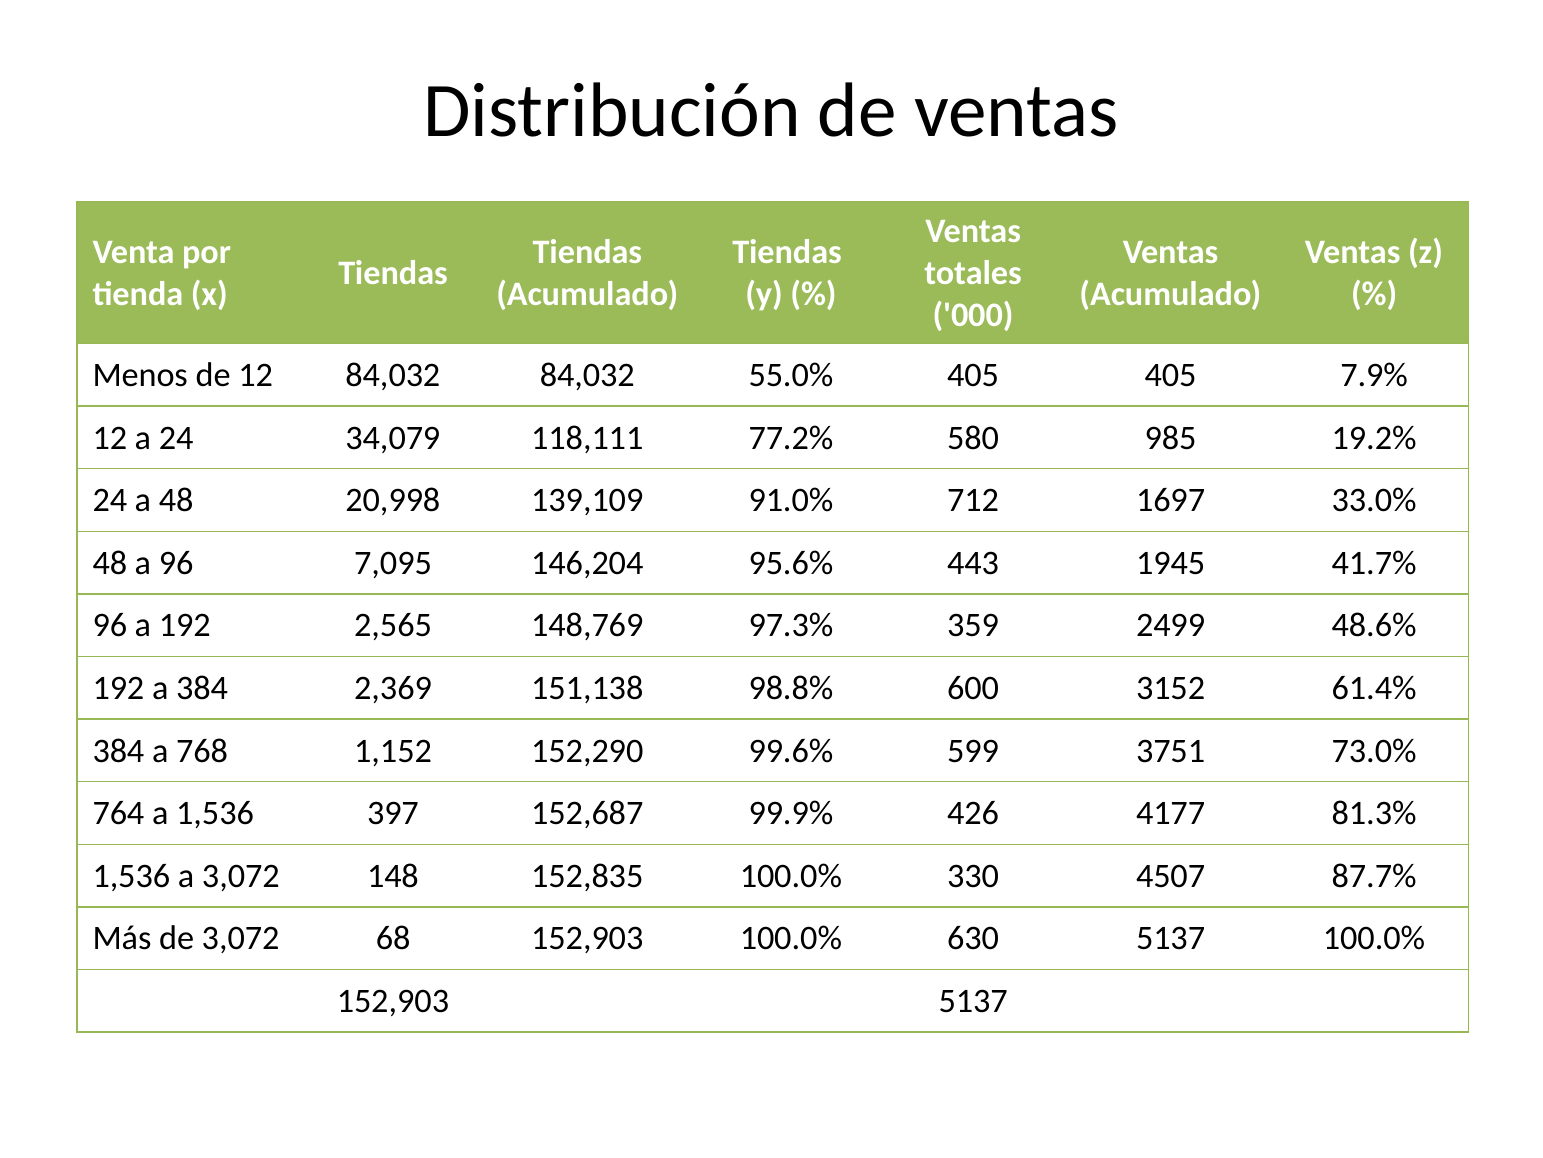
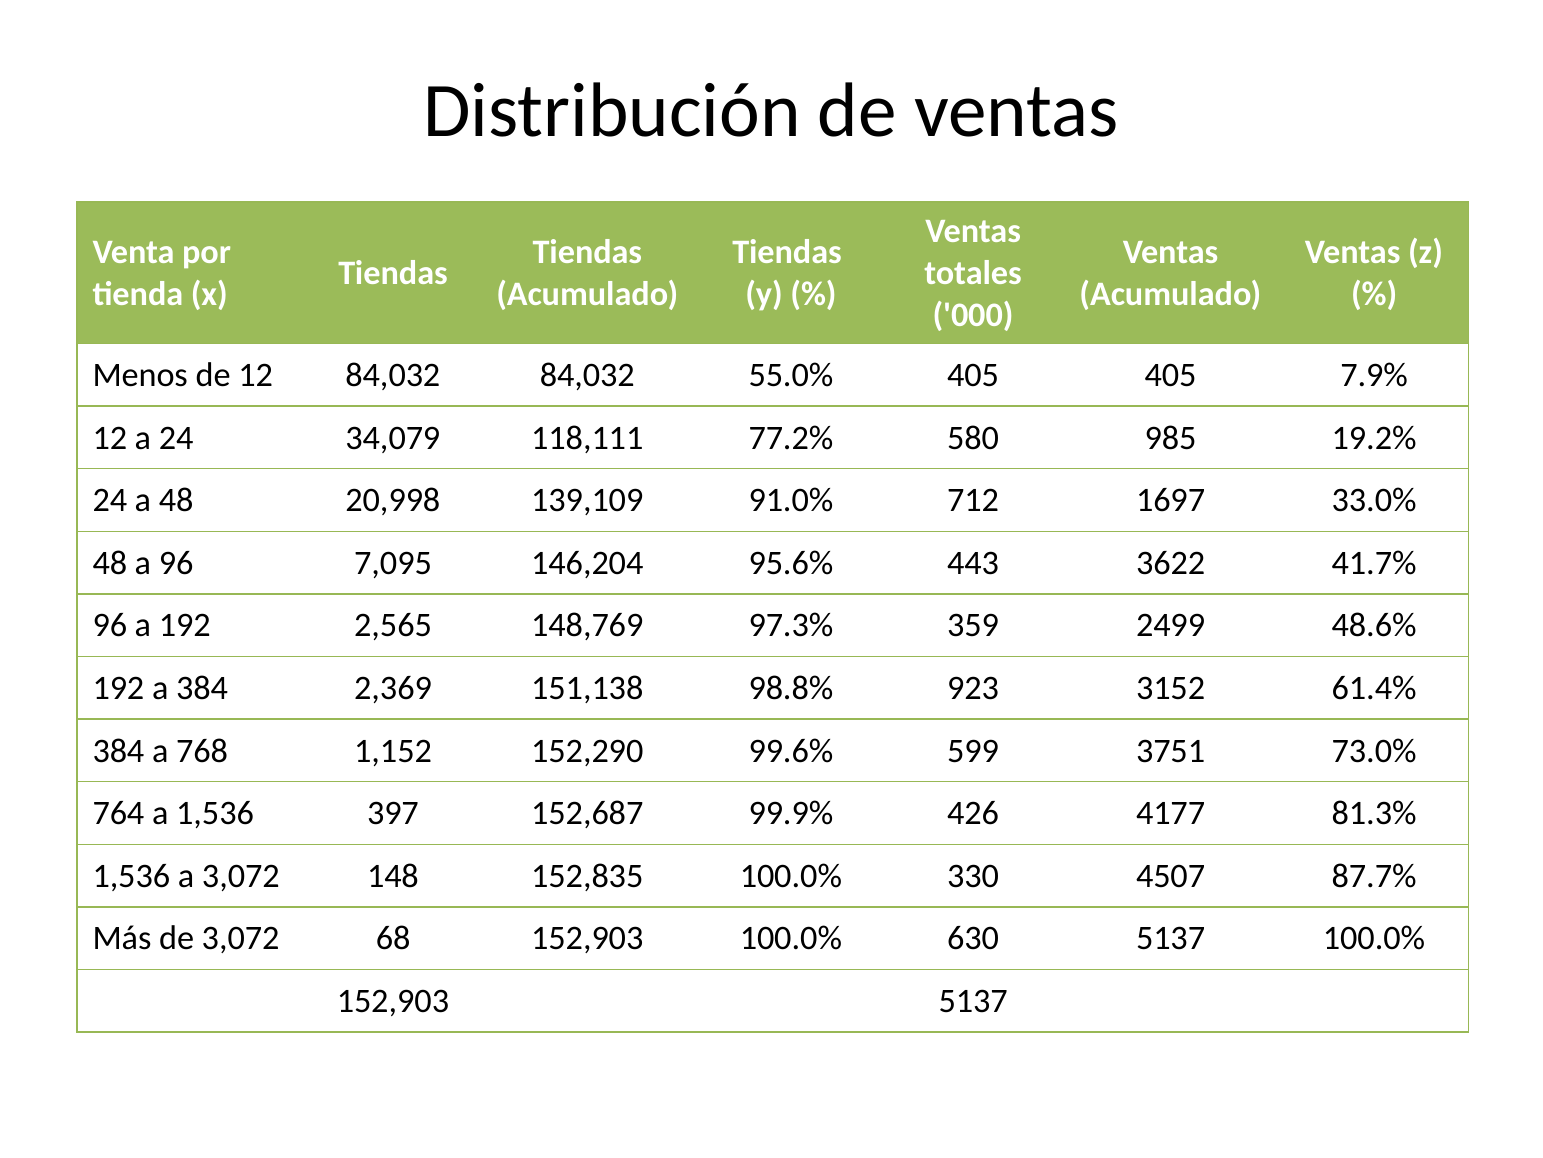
1945: 1945 -> 3622
600: 600 -> 923
